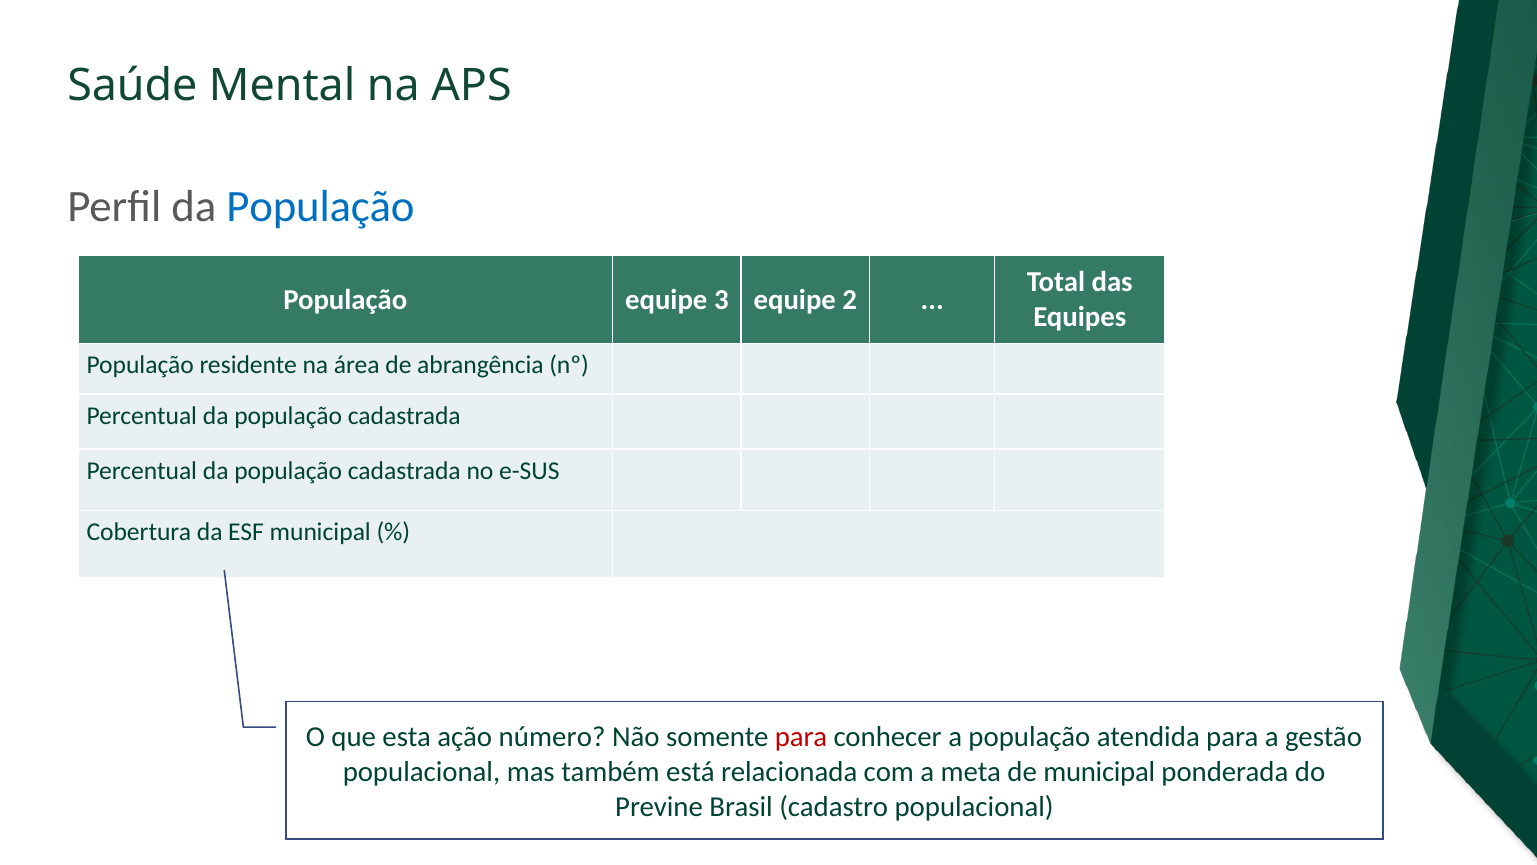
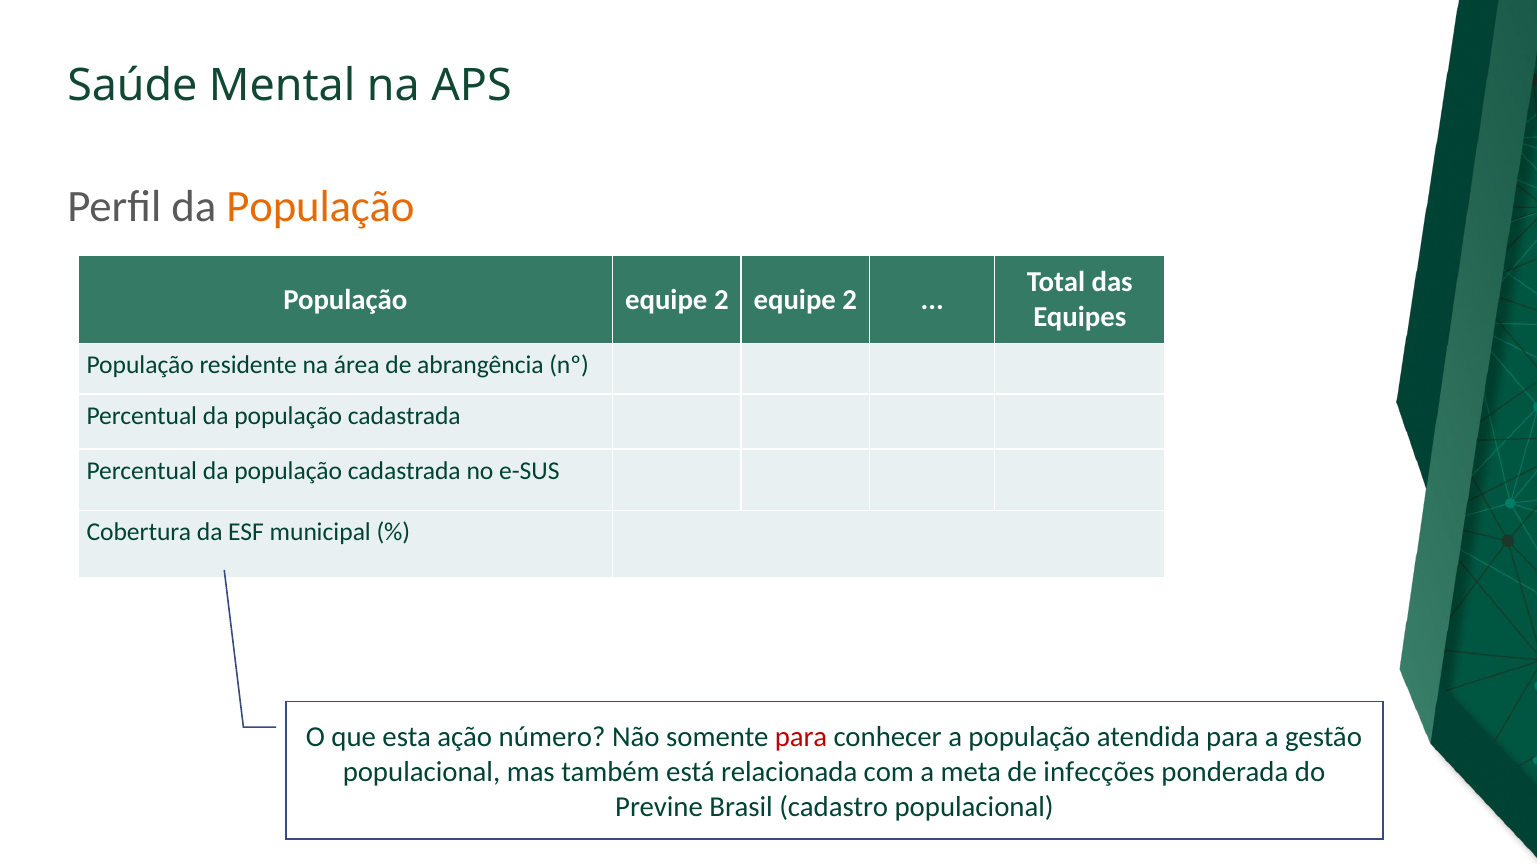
População at (321, 207) colour: blue -> orange
População equipe 3: 3 -> 2
de municipal: municipal -> infecções
